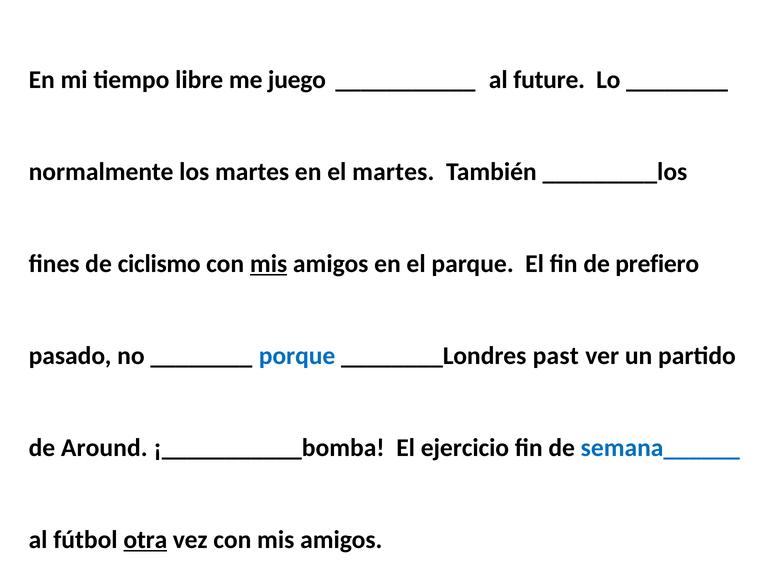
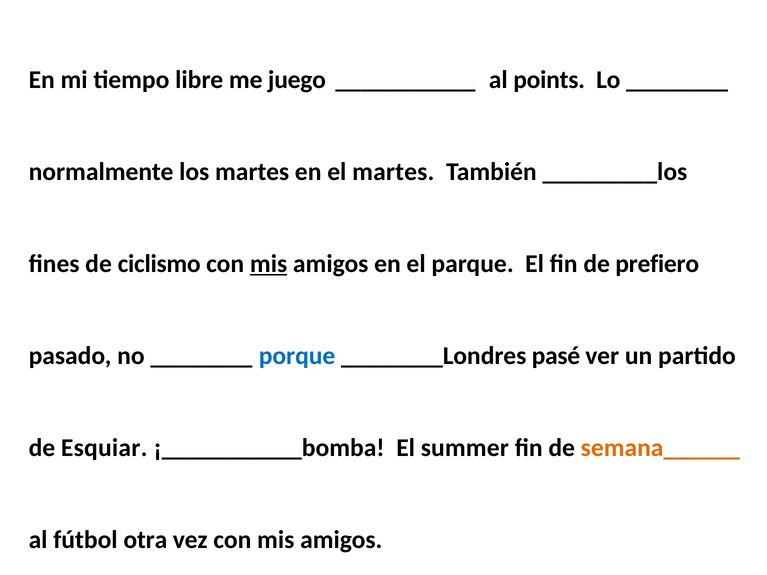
future: future -> points
past: past -> pasé
Around: Around -> Esquiar
ejercicio: ejercicio -> summer
semana______ colour: blue -> orange
otra underline: present -> none
